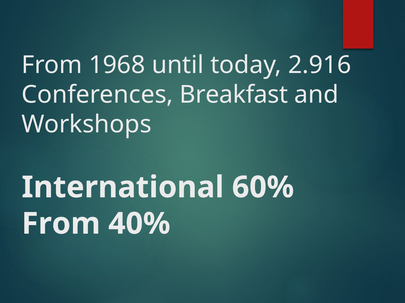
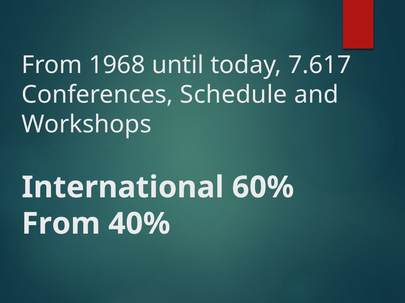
2.916: 2.916 -> 7.617
Breakfast: Breakfast -> Schedule
